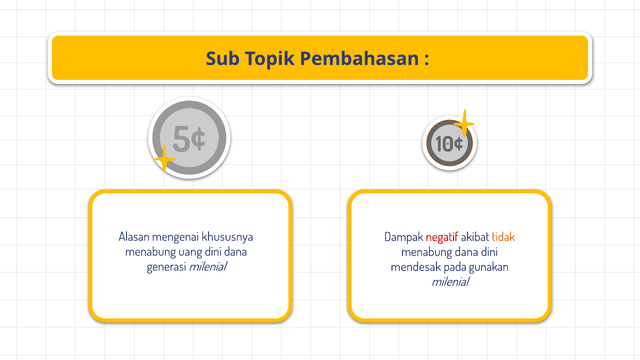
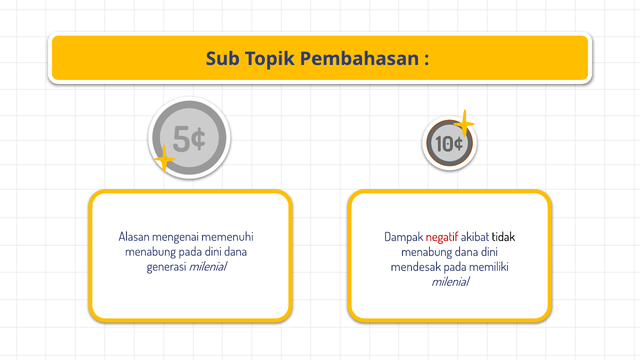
khususnya: khususnya -> memenuhi
tidak colour: orange -> black
menabung uang: uang -> pada
gunakan: gunakan -> memiliki
